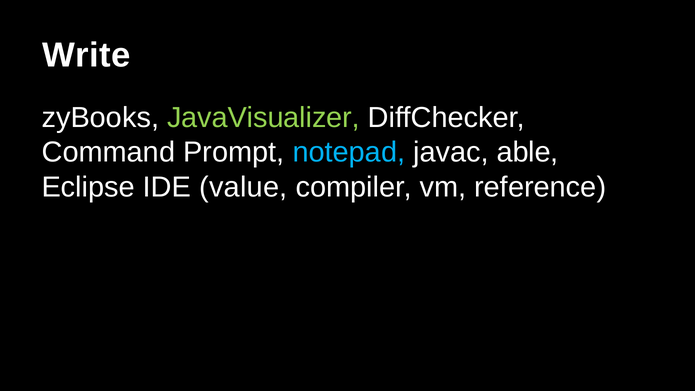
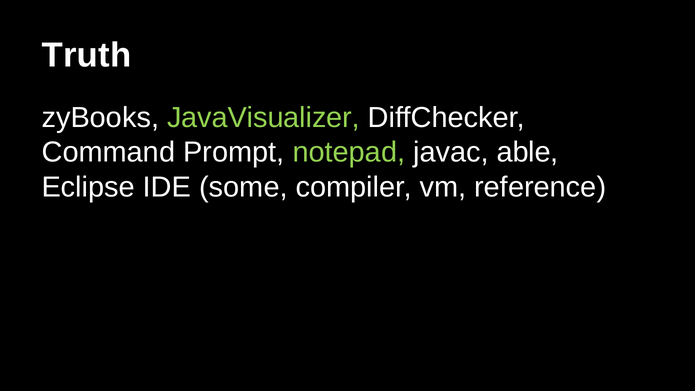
Write: Write -> Truth
notepad colour: light blue -> light green
value: value -> some
